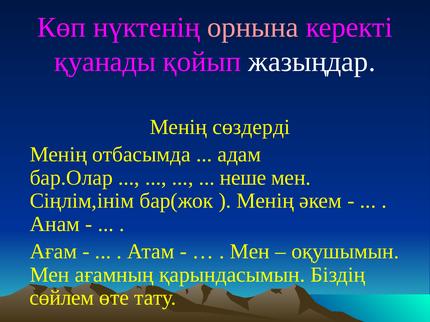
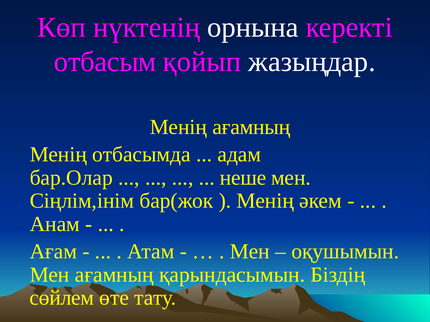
орнына colour: pink -> white
қуанады: қуанады -> отбасым
Менің сөздерді: сөздерді -> ағамның
